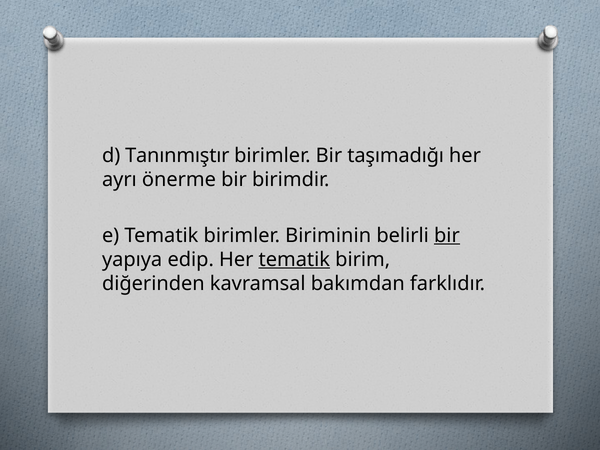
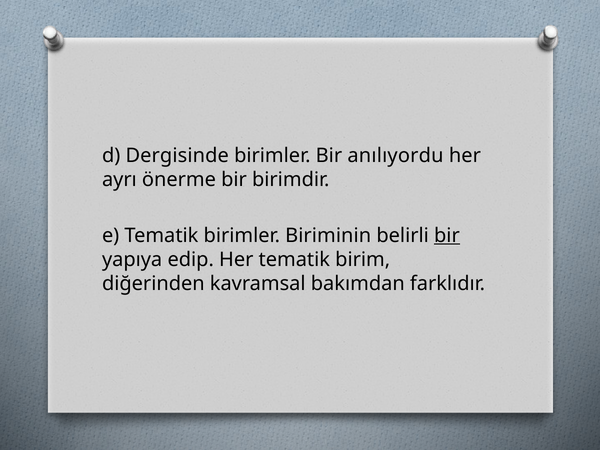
Tanınmıştır: Tanınmıştır -> Dergisinde
taşımadığı: taşımadığı -> anılıyordu
tematik at (294, 259) underline: present -> none
